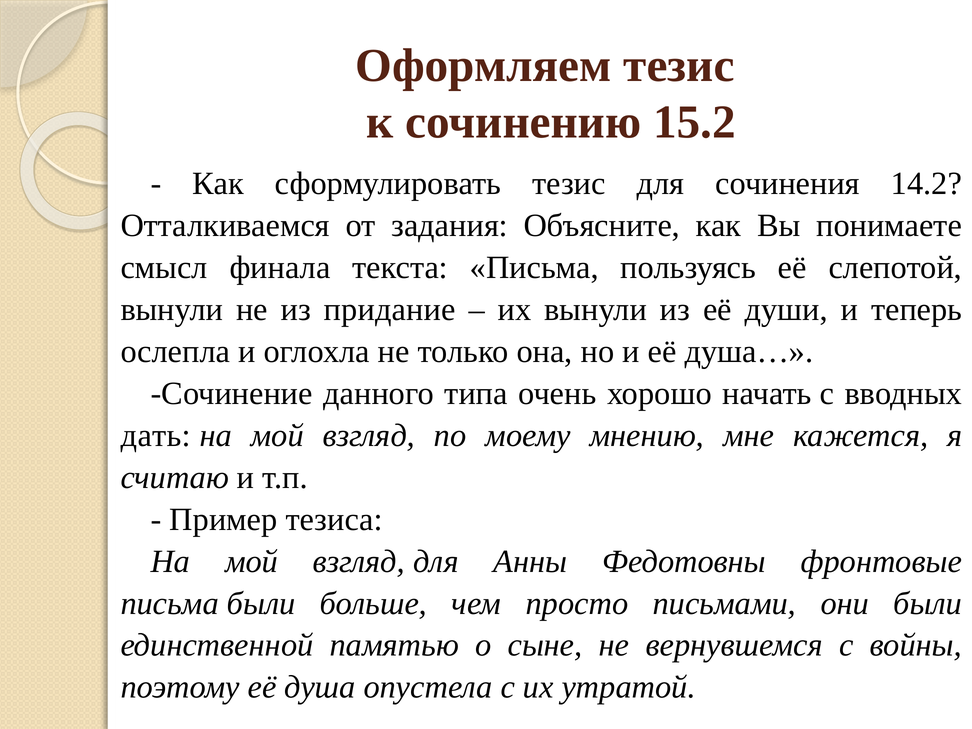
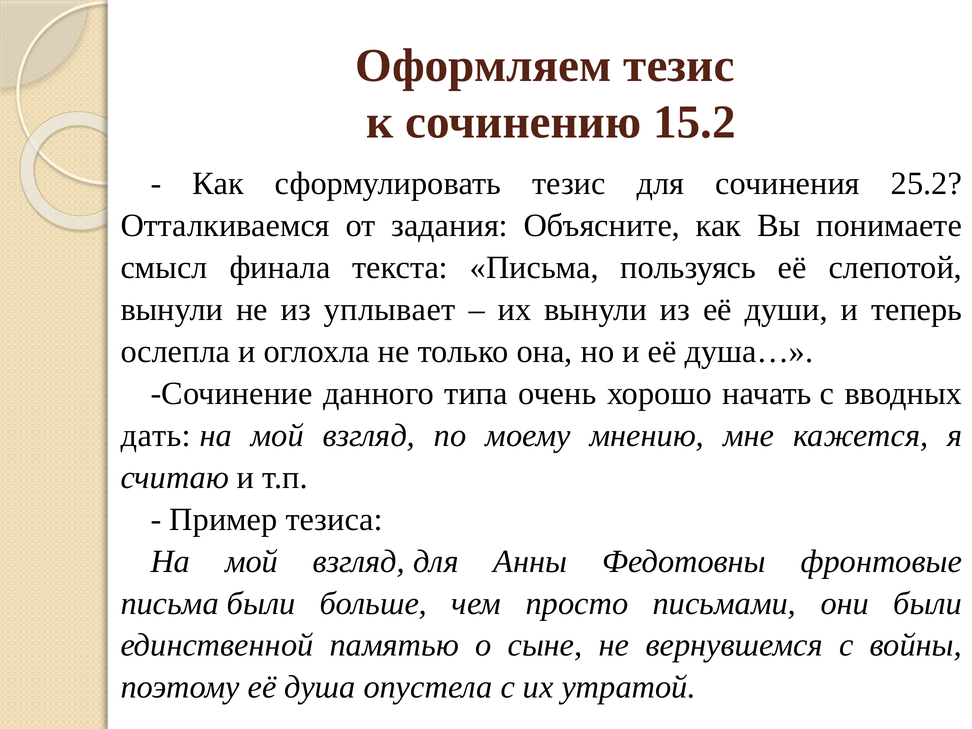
14.2: 14.2 -> 25.2
придание: придание -> уплывает
